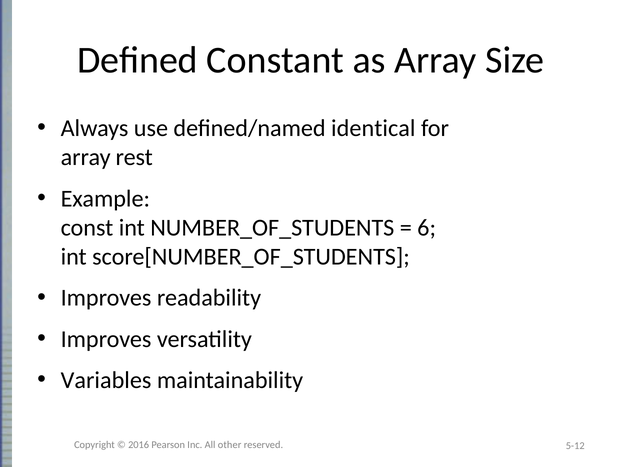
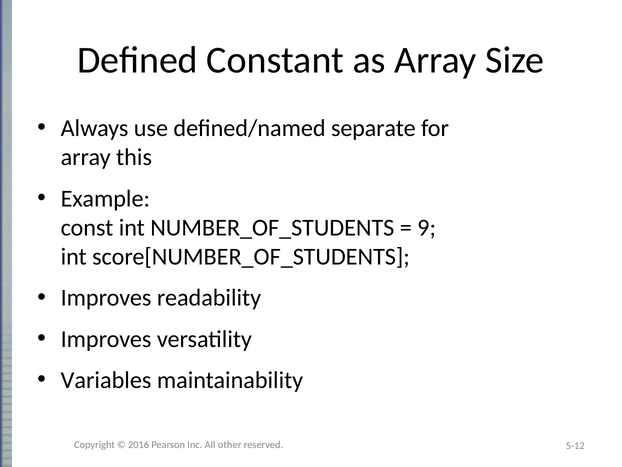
identical: identical -> separate
rest: rest -> this
6: 6 -> 9
